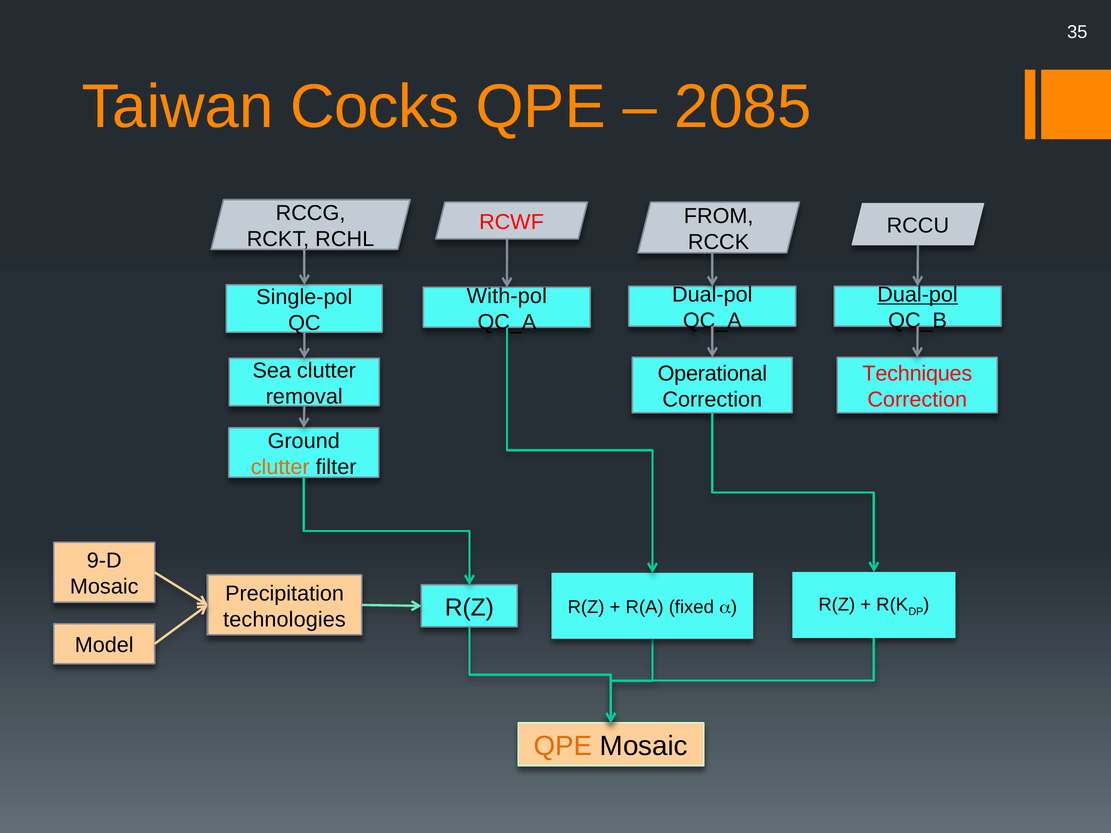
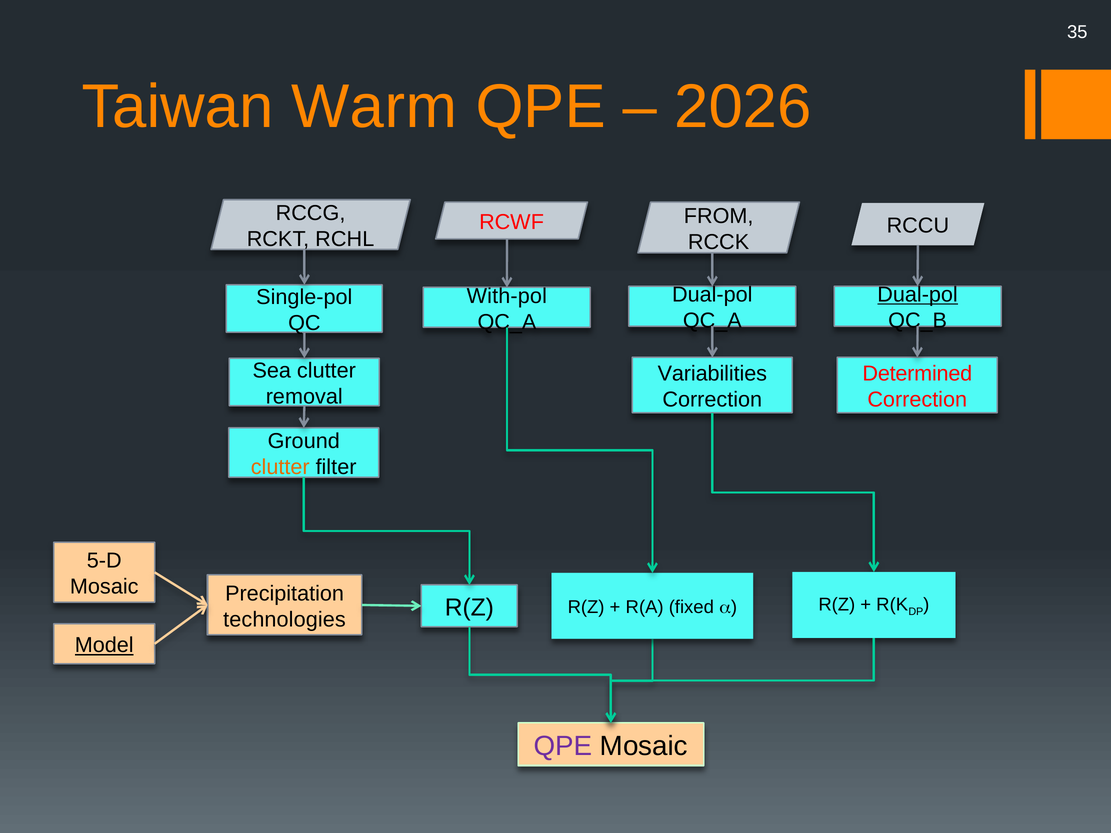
Cocks: Cocks -> Warm
2085: 2085 -> 2026
Operational: Operational -> Variabilities
Techniques: Techniques -> Determined
9-D: 9-D -> 5-D
Model underline: none -> present
QPE at (563, 746) colour: orange -> purple
